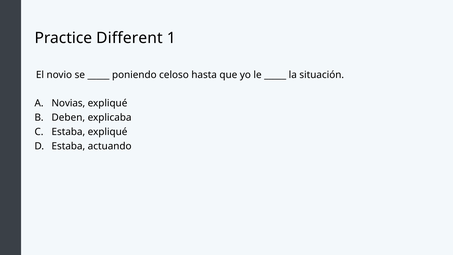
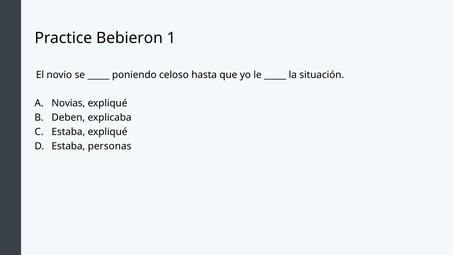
Different: Different -> Bebieron
actuando: actuando -> personas
